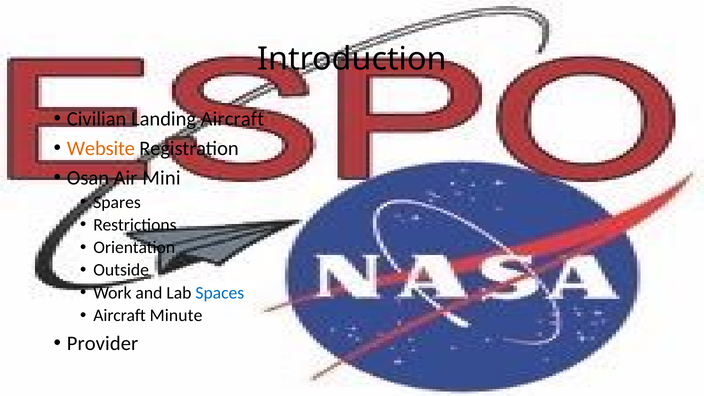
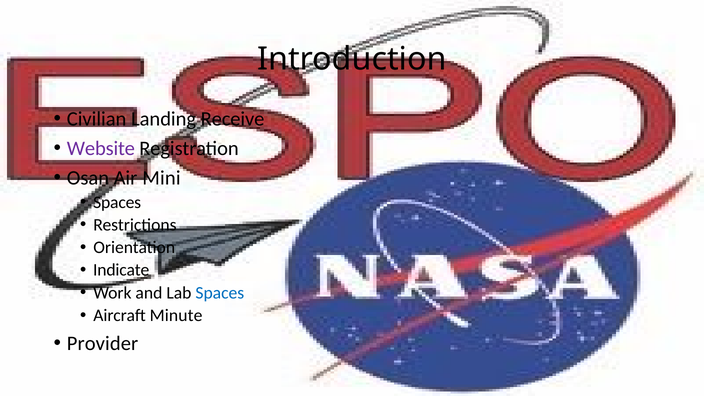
Landing Aircraft: Aircraft -> Receive
Website colour: orange -> purple
Spares at (117, 202): Spares -> Spaces
Outside: Outside -> Indicate
